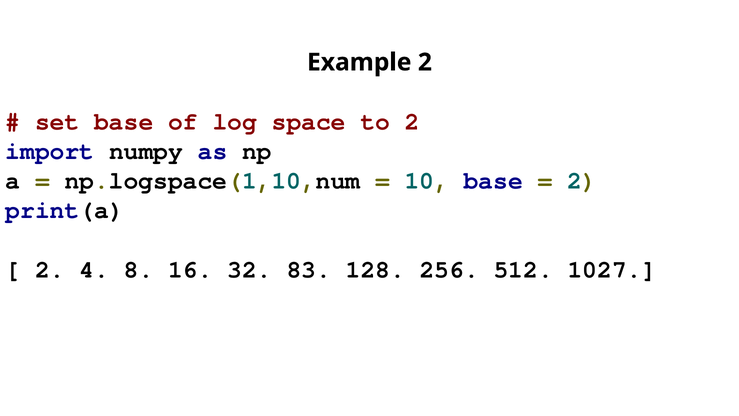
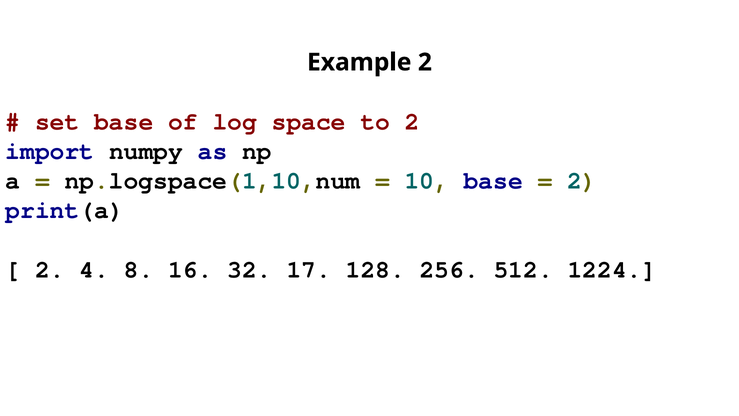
83: 83 -> 17
1027: 1027 -> 1224
